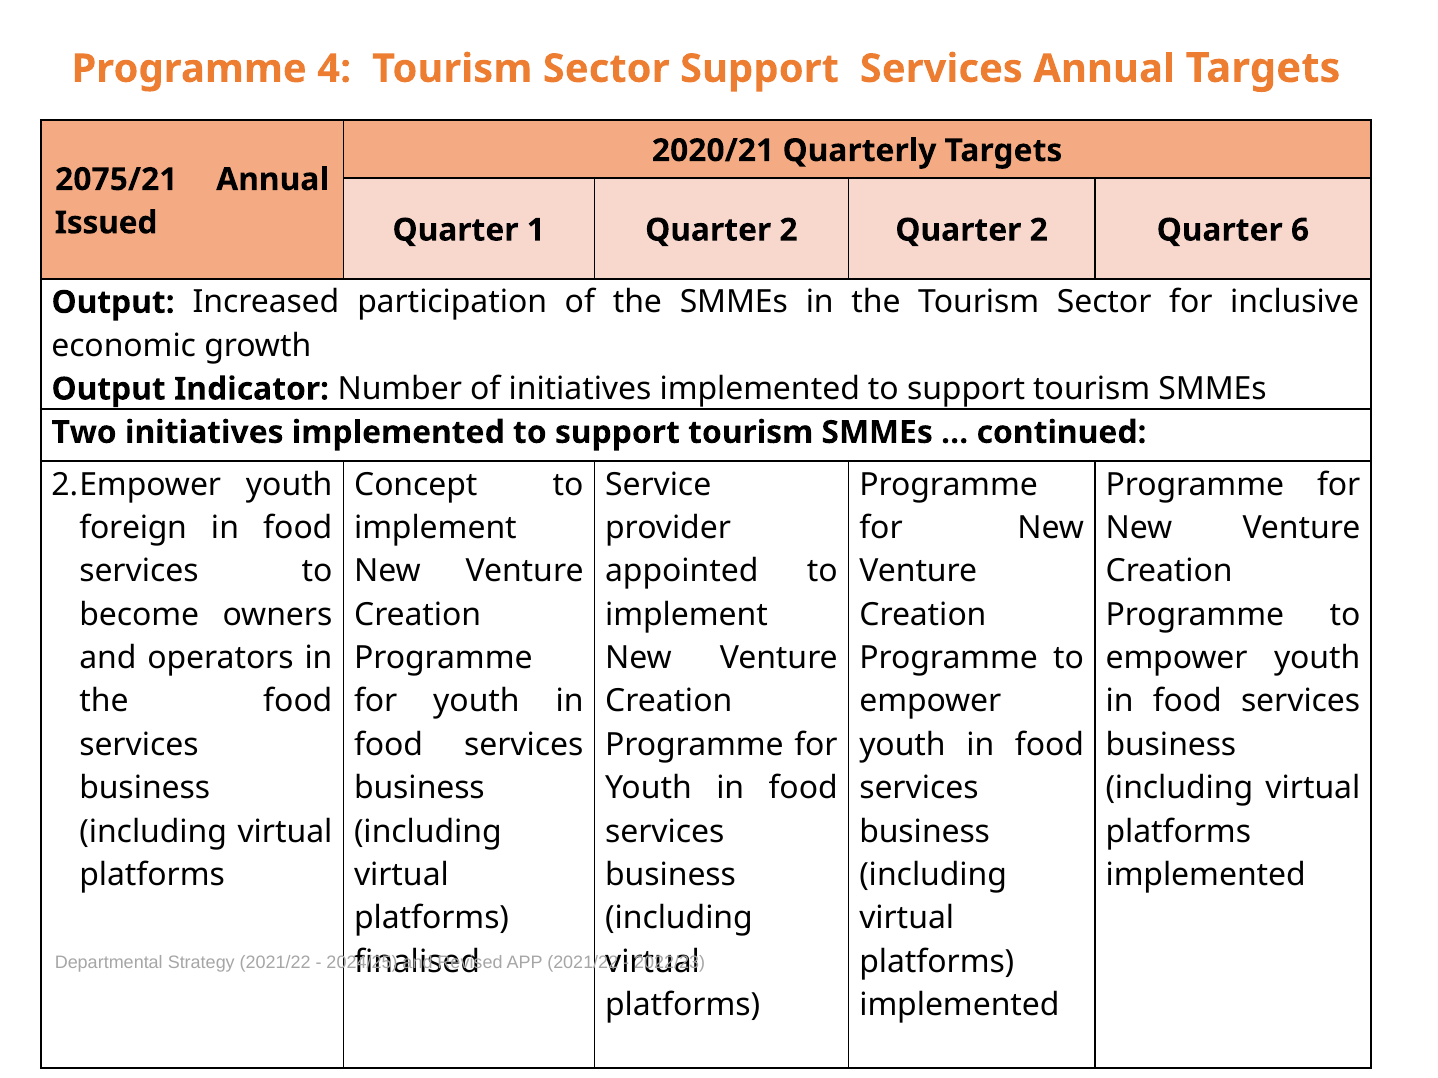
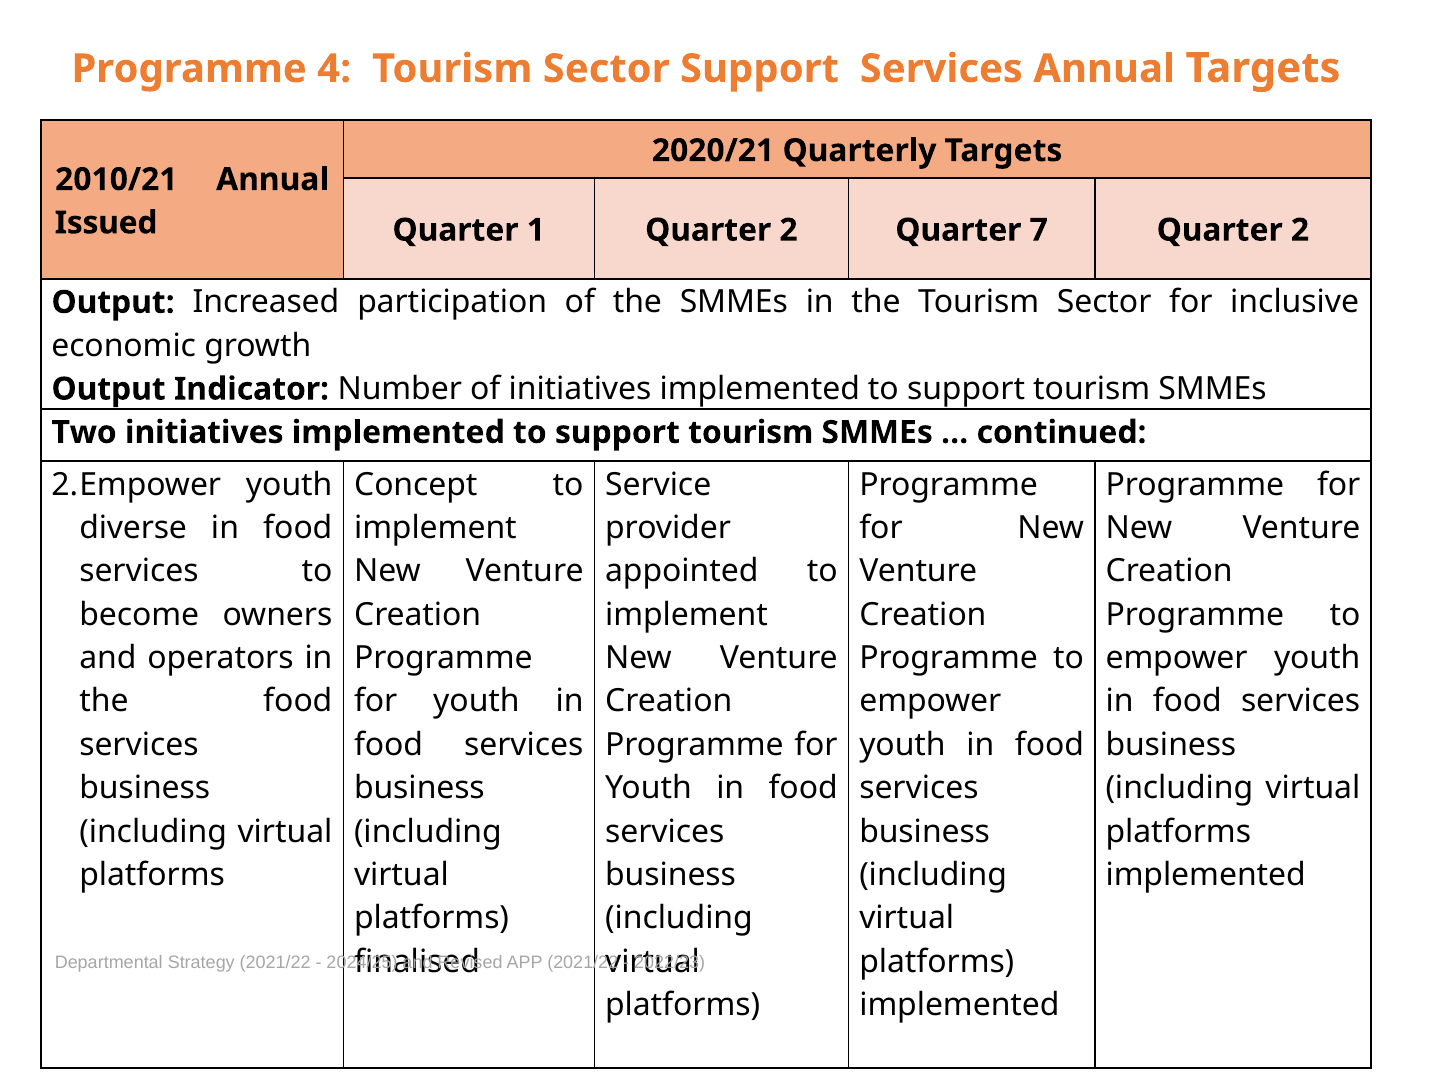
2075/21: 2075/21 -> 2010/21
2 Quarter 2: 2 -> 7
6 at (1300, 230): 6 -> 2
foreign: foreign -> diverse
